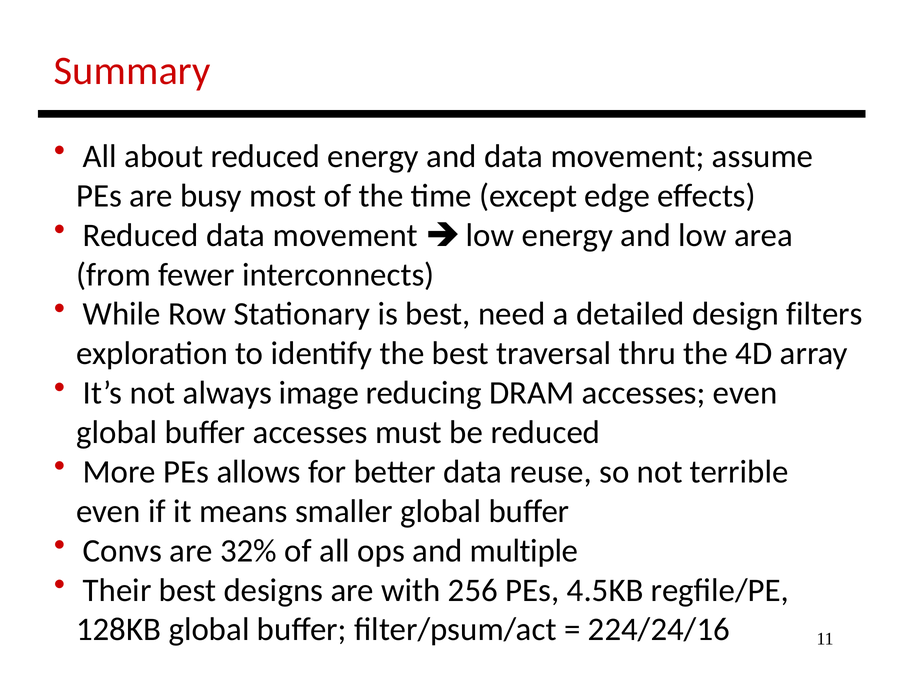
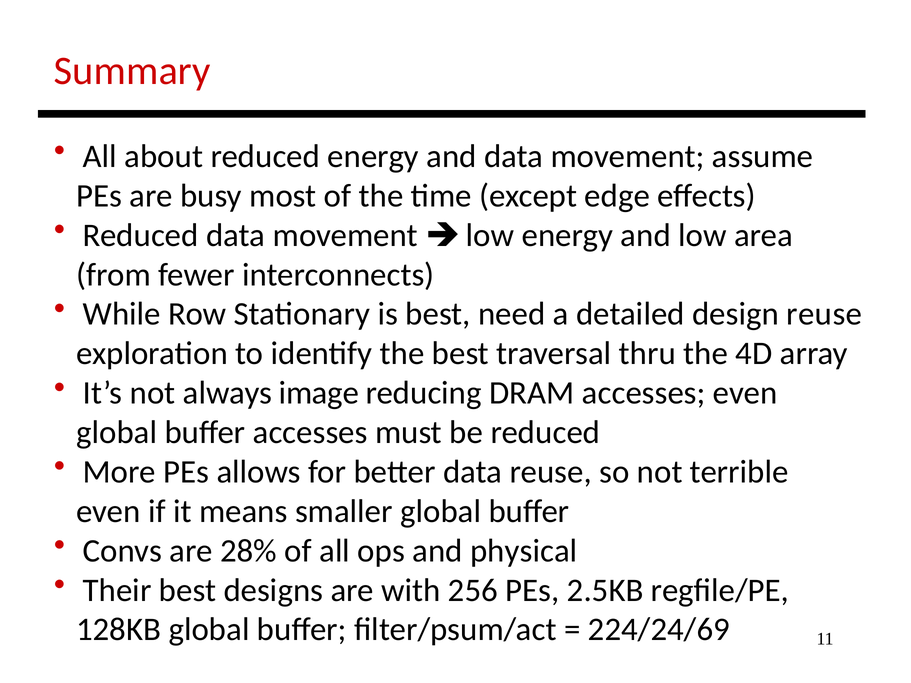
design filters: filters -> reuse
32%: 32% -> 28%
multiple: multiple -> physical
4.5KB: 4.5KB -> 2.5KB
224/24/16: 224/24/16 -> 224/24/69
